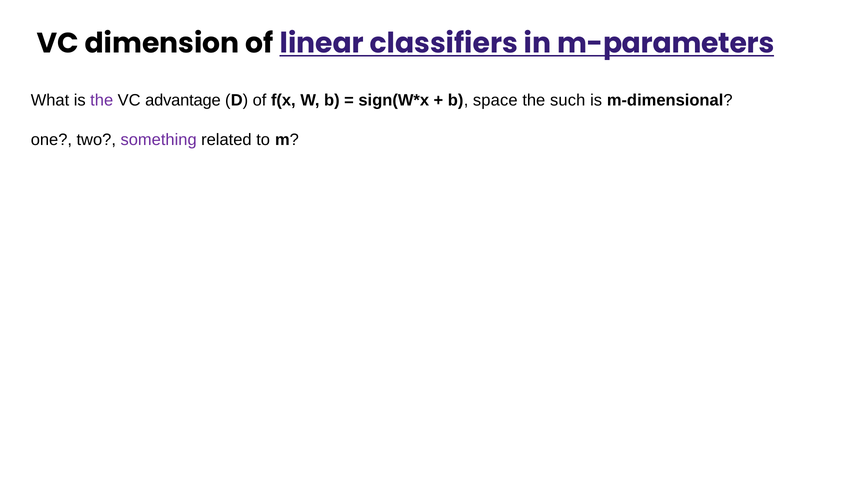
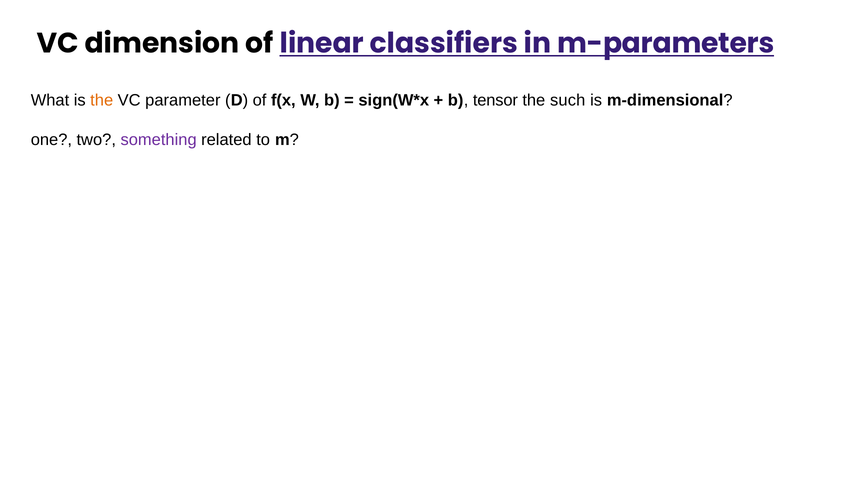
the at (102, 100) colour: purple -> orange
advantage: advantage -> parameter
space: space -> tensor
